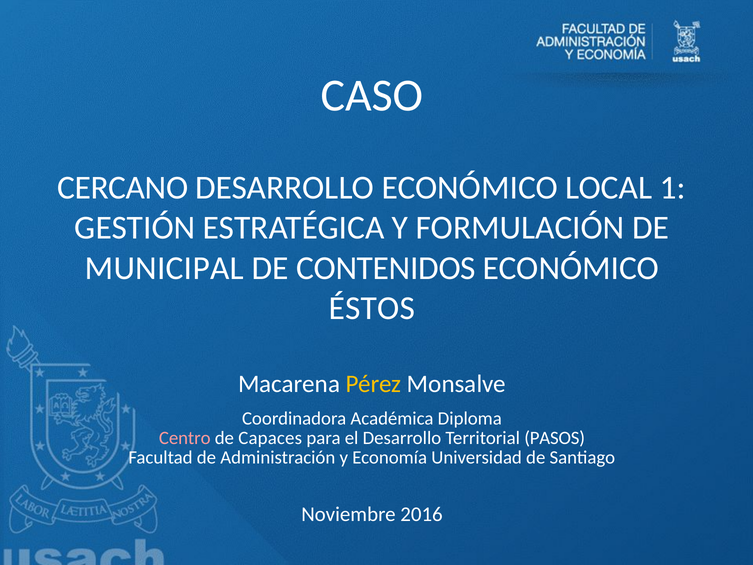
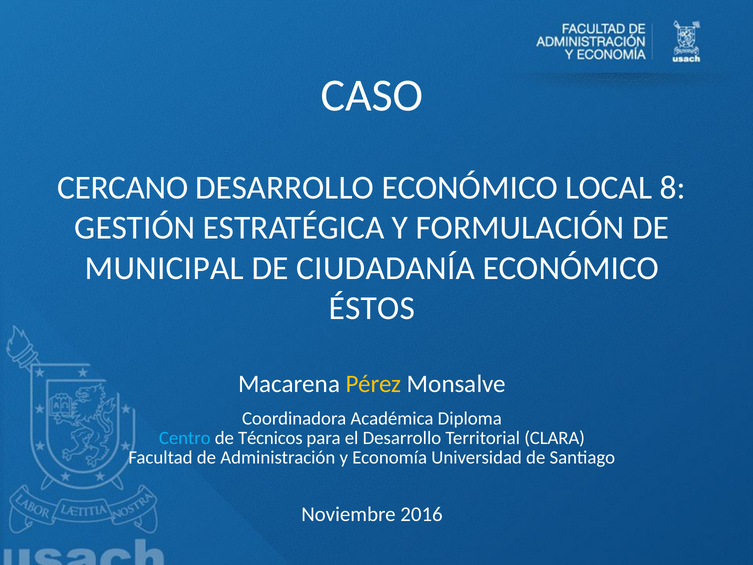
1: 1 -> 8
CONTENIDOS: CONTENIDOS -> CIUDADANÍA
Centro colour: pink -> light blue
Capaces: Capaces -> Técnicos
PASOS: PASOS -> CLARA
